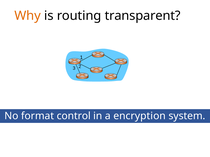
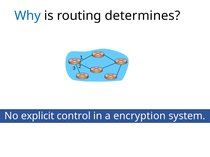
Why colour: orange -> blue
transparent: transparent -> determines
format: format -> explicit
